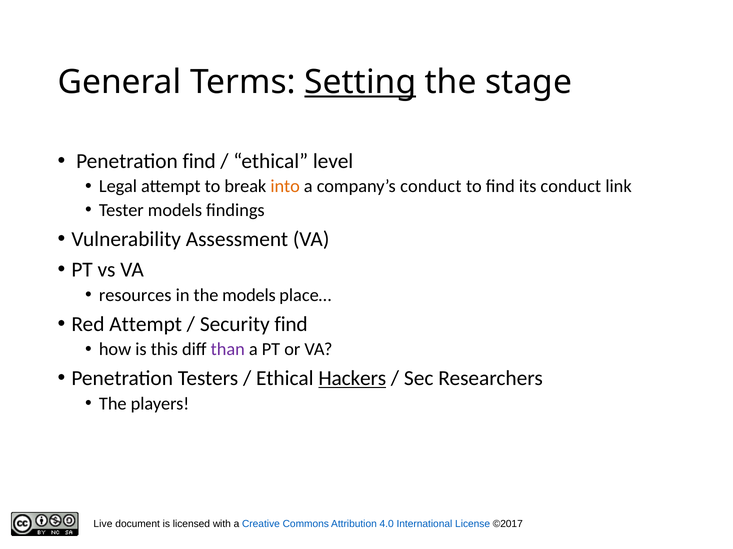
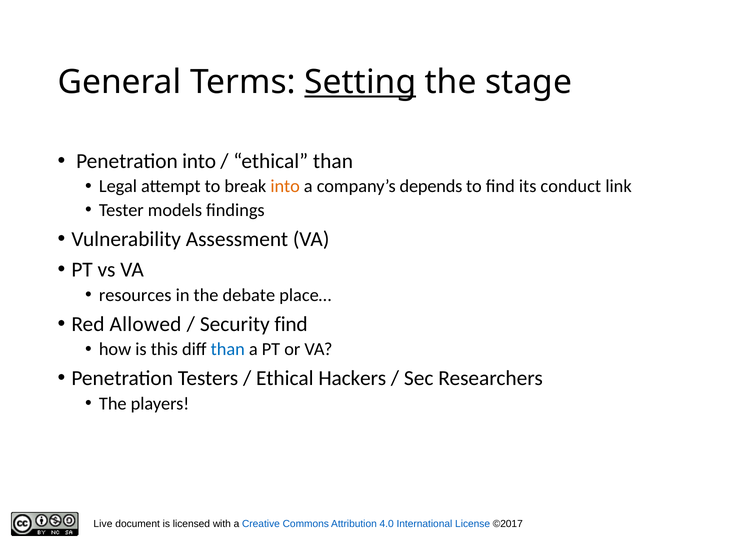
Penetration find: find -> into
ethical level: level -> than
company’s conduct: conduct -> depends
the models: models -> debate
Red Attempt: Attempt -> Allowed
than at (228, 350) colour: purple -> blue
Hackers underline: present -> none
